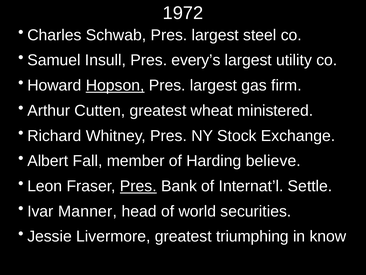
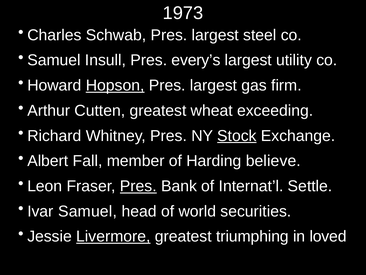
1972: 1972 -> 1973
ministered: ministered -> exceeding
Stock underline: none -> present
Ivar Manner: Manner -> Samuel
Livermore underline: none -> present
know: know -> loved
